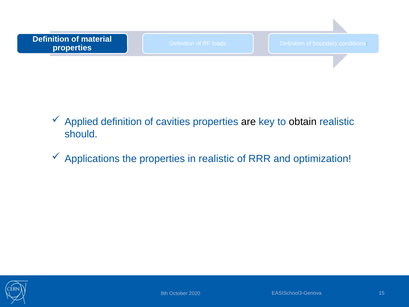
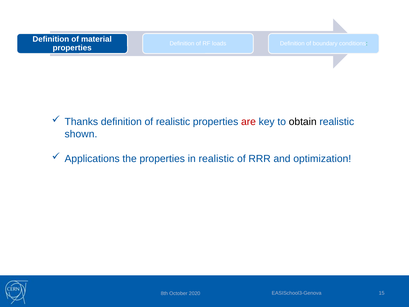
Applied: Applied -> Thanks
of cavities: cavities -> realistic
are colour: black -> red
should: should -> shown
